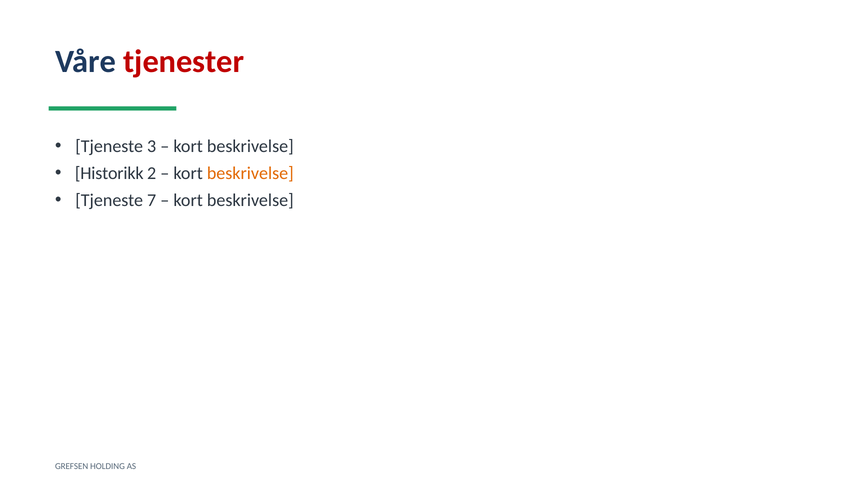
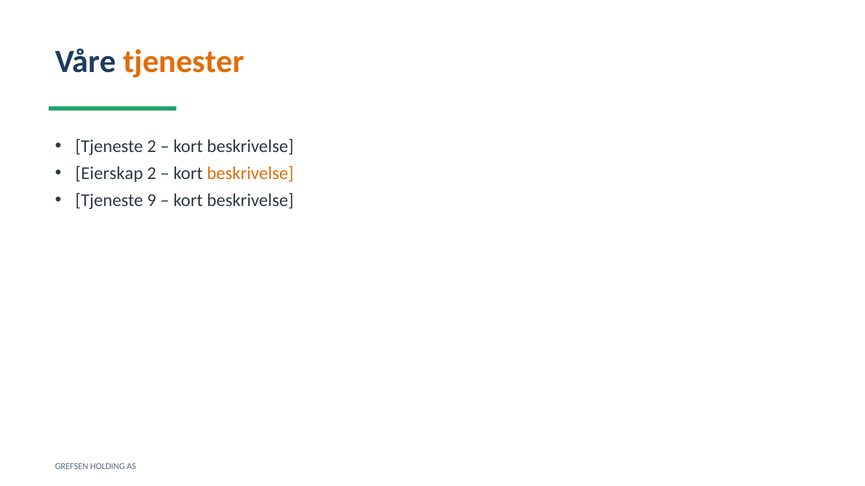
tjenester colour: red -> orange
Tjeneste 3: 3 -> 2
Historikk: Historikk -> Eierskap
7: 7 -> 9
